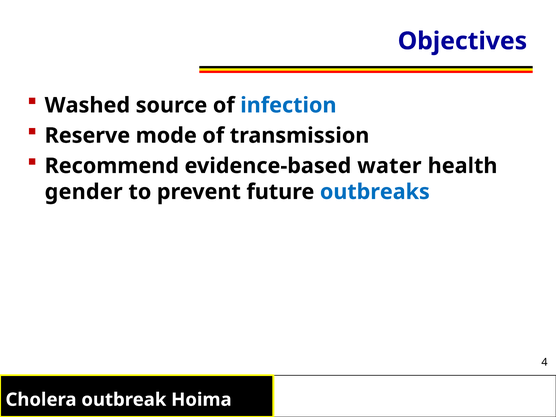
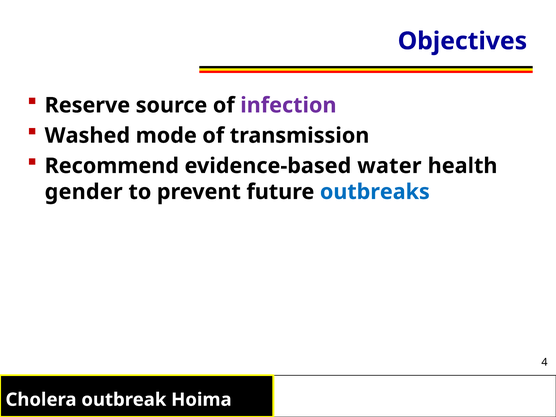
Washed: Washed -> Reserve
infection colour: blue -> purple
Reserve: Reserve -> Washed
